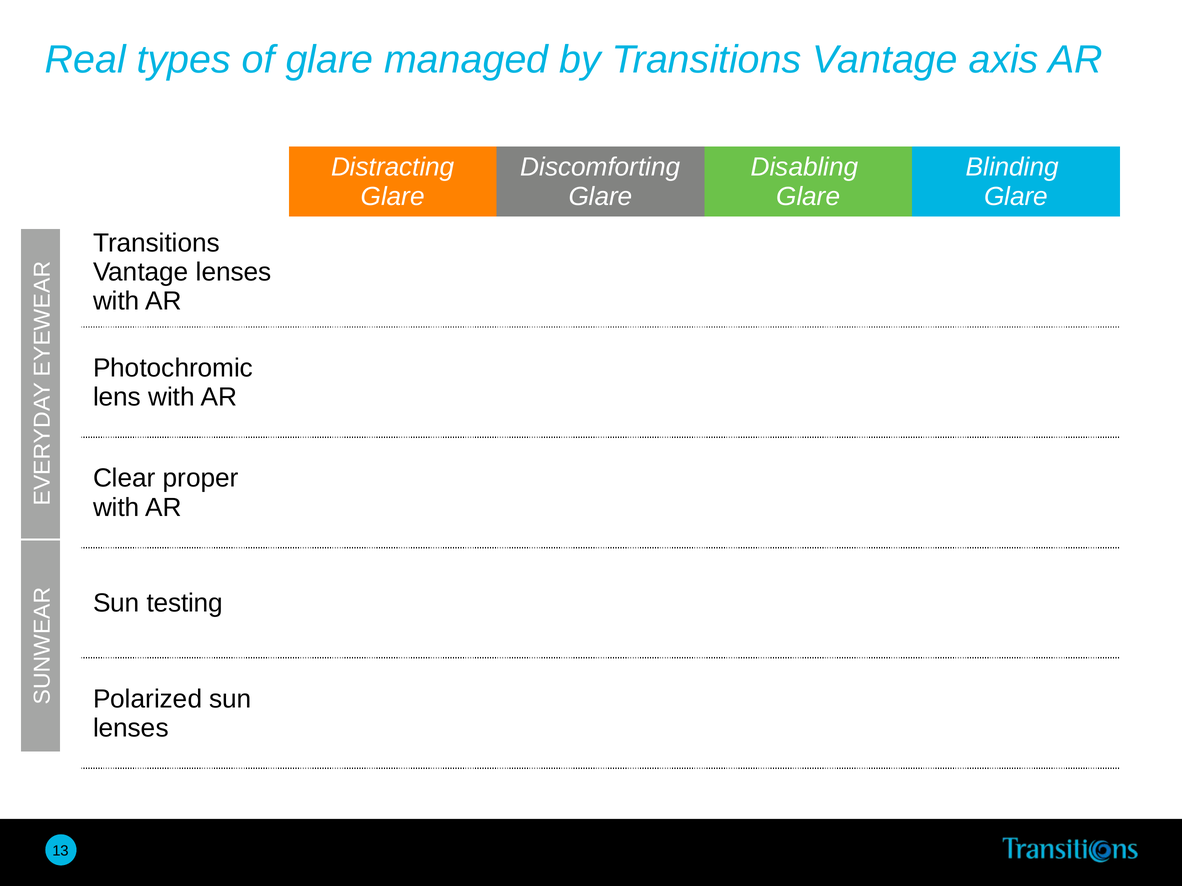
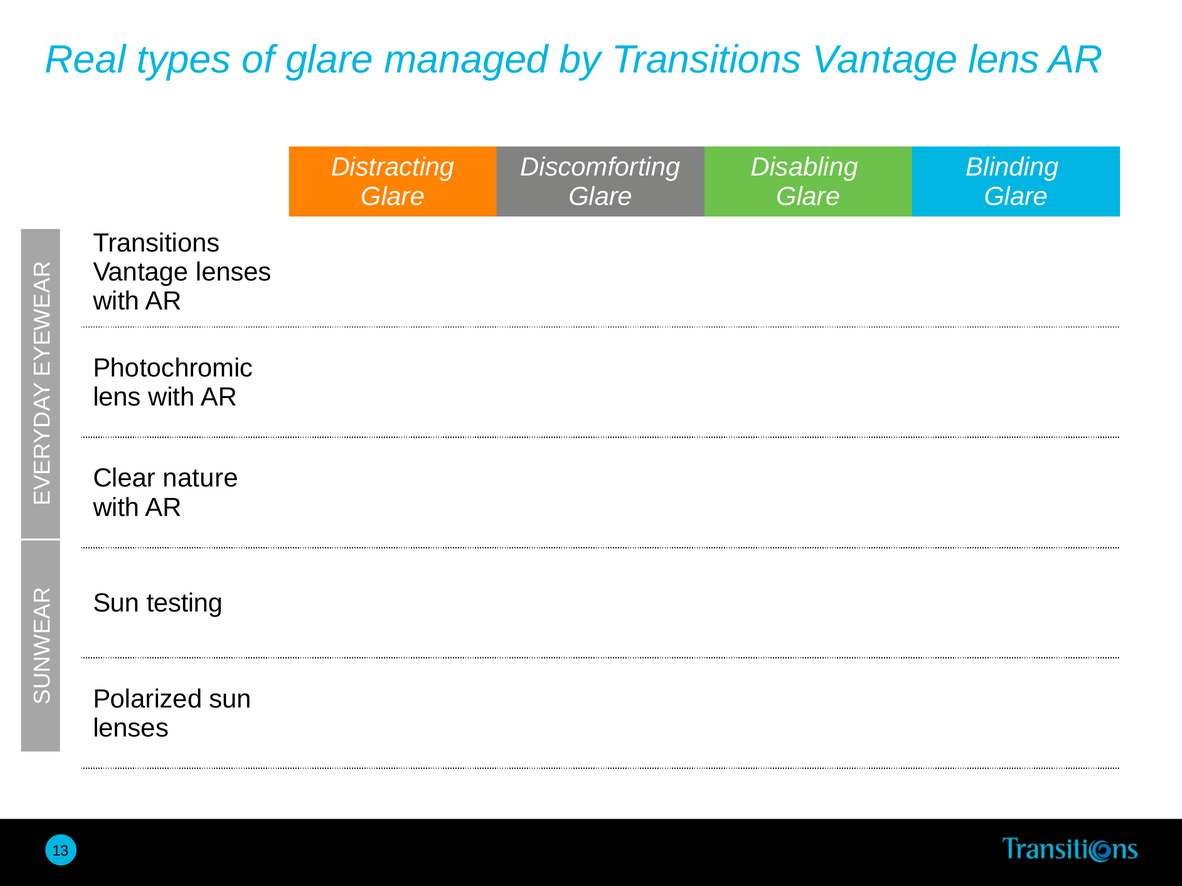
Vantage axis: axis -> lens
proper: proper -> nature
